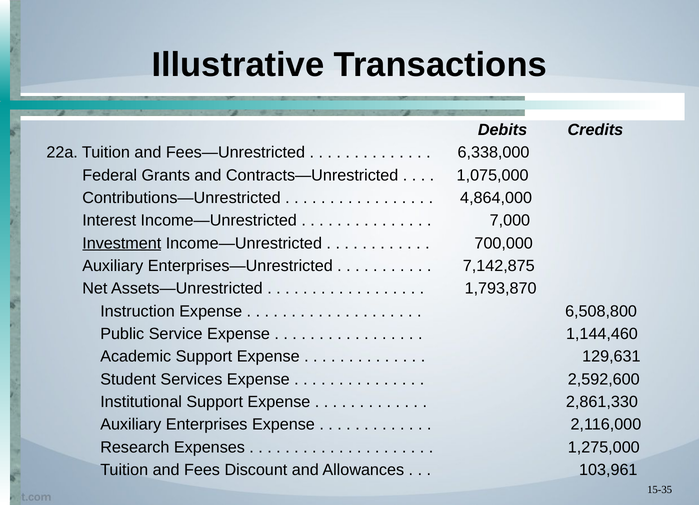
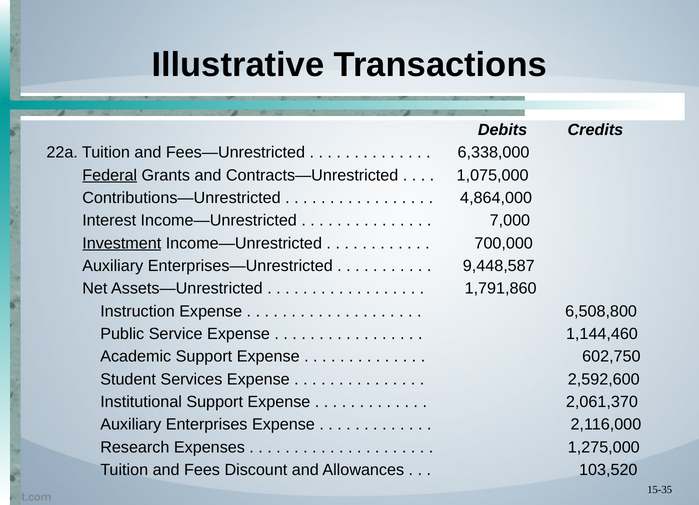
Federal underline: none -> present
7,142,875: 7,142,875 -> 9,448,587
1,793,870: 1,793,870 -> 1,791,860
129,631: 129,631 -> 602,750
2,861,330: 2,861,330 -> 2,061,370
103,961: 103,961 -> 103,520
